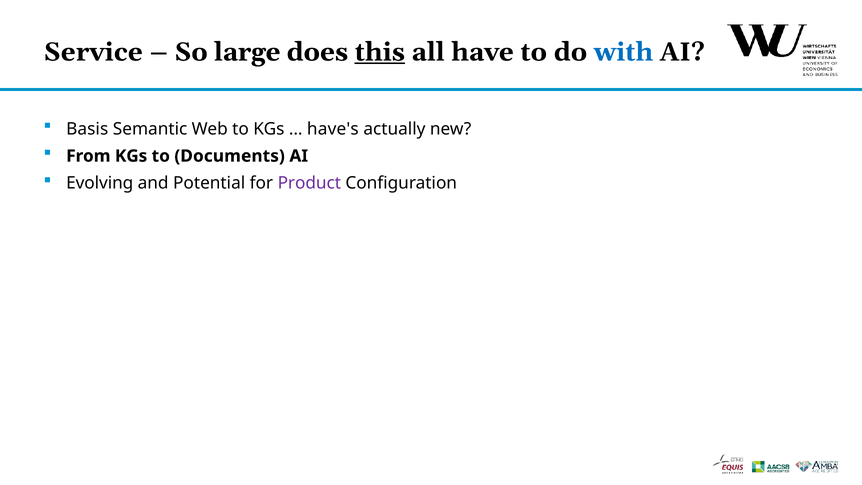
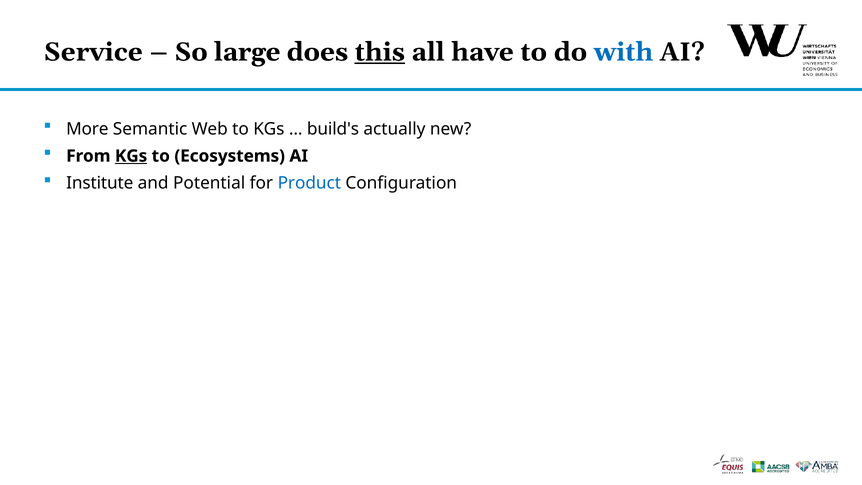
Basis: Basis -> More
have's: have's -> build's
KGs at (131, 156) underline: none -> present
Documents: Documents -> Ecosystems
Evolving: Evolving -> Institute
Product colour: purple -> blue
